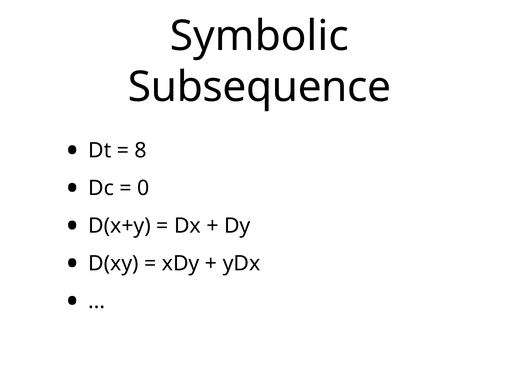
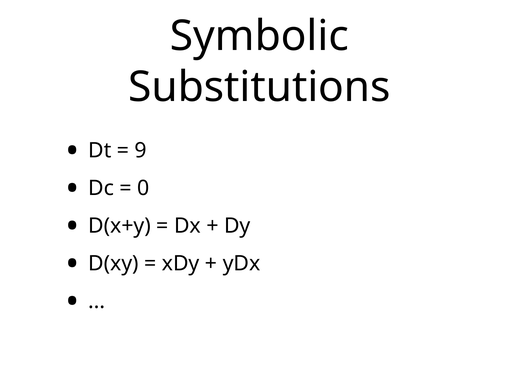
Subsequence: Subsequence -> Substitutions
8: 8 -> 9
